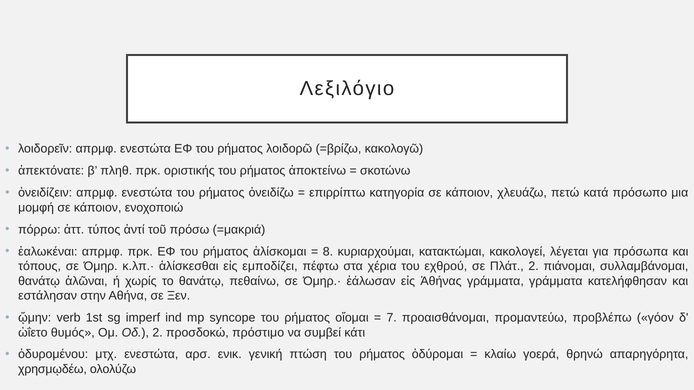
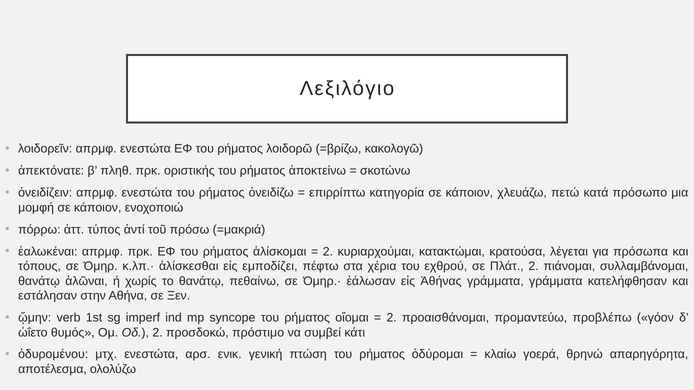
8 at (328, 252): 8 -> 2
κακολογεί: κακολογεί -> κρατούσα
7 at (392, 318): 7 -> 2
χρησμῳδέω: χρησμῳδέω -> αποτέλεσμα
